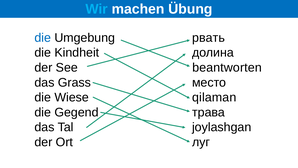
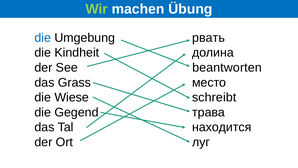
Wir colour: light blue -> light green
qilaman: qilaman -> schreibt
joylashgan: joylashgan -> находится
